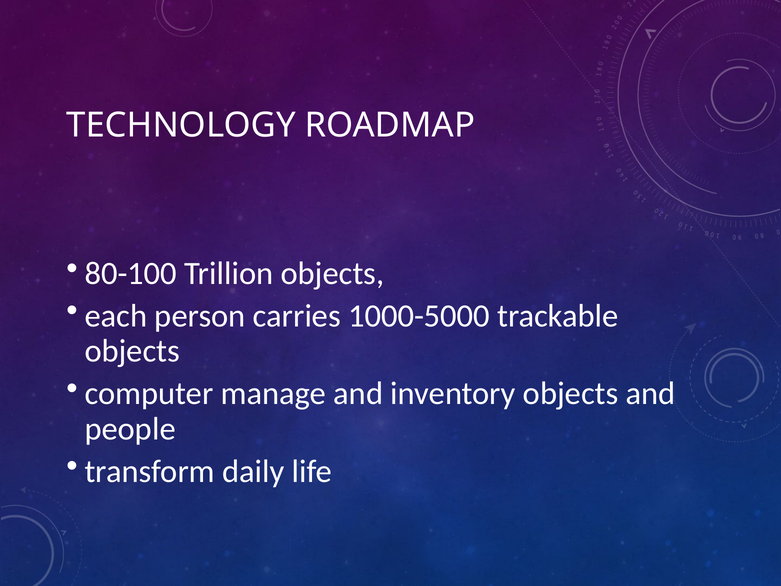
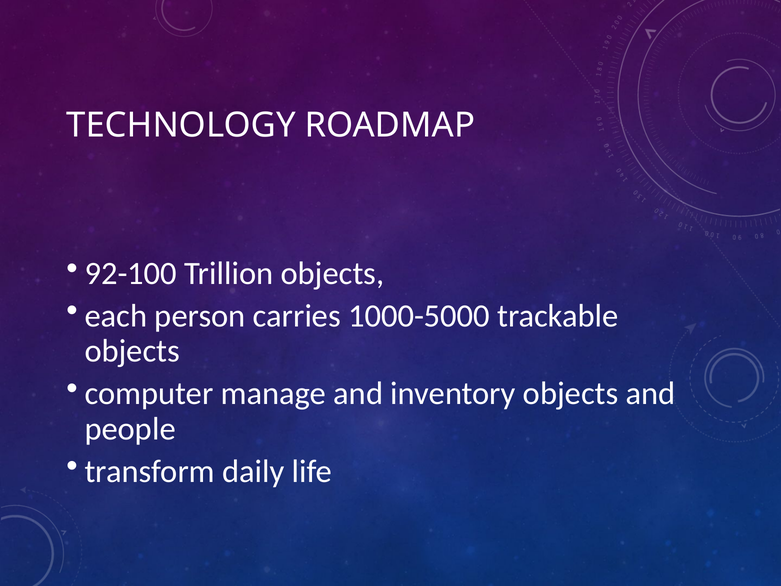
80-100: 80-100 -> 92-100
